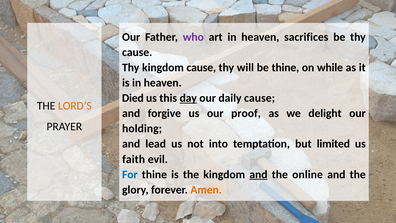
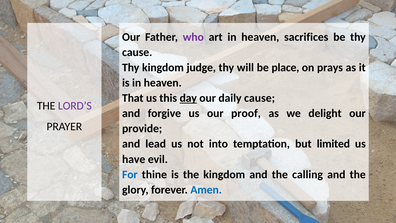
kingdom cause: cause -> judge
be thine: thine -> place
while: while -> prays
Died: Died -> That
LORD’S colour: orange -> purple
holding: holding -> provide
faith: faith -> have
and at (258, 174) underline: present -> none
online: online -> calling
Amen colour: orange -> blue
